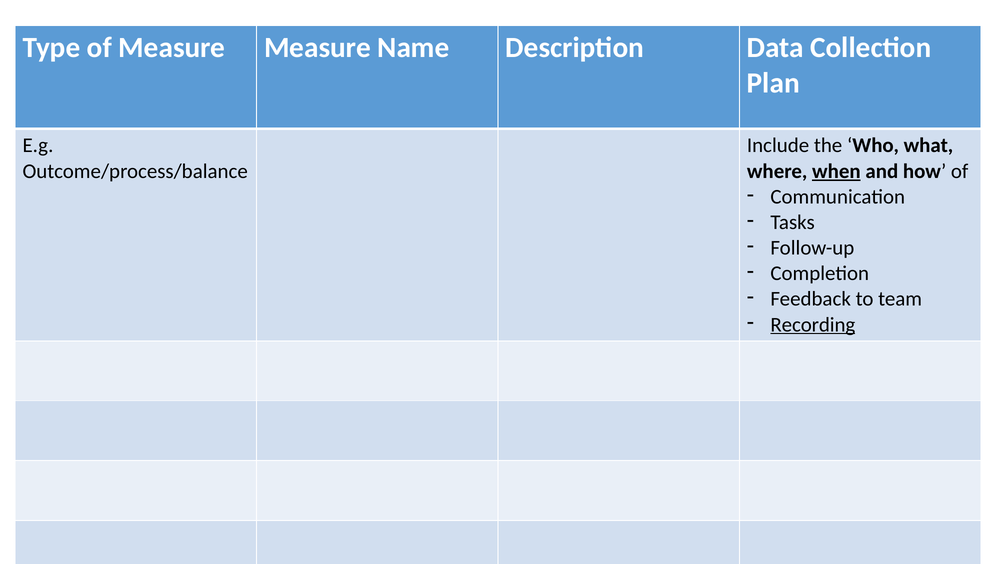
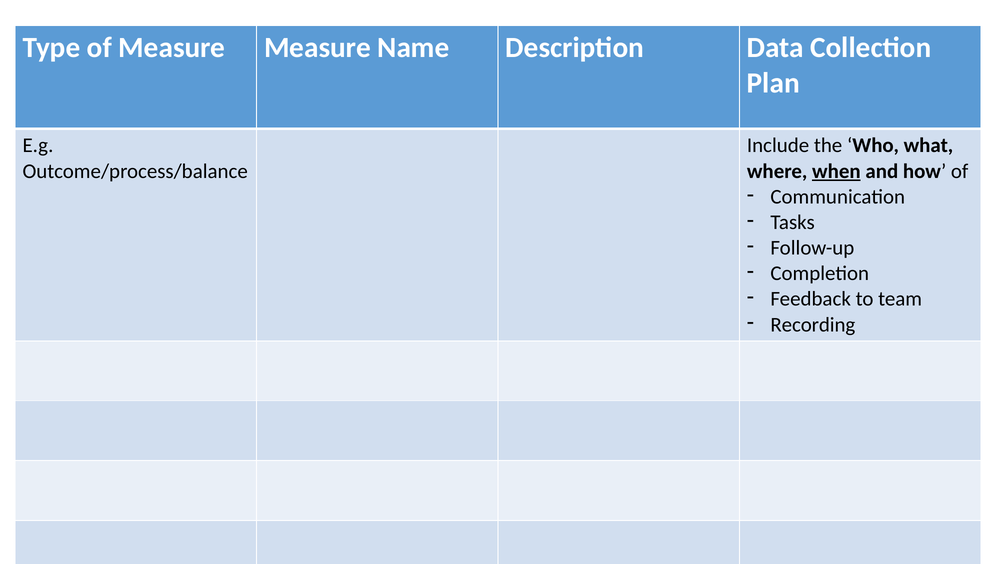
Recording underline: present -> none
